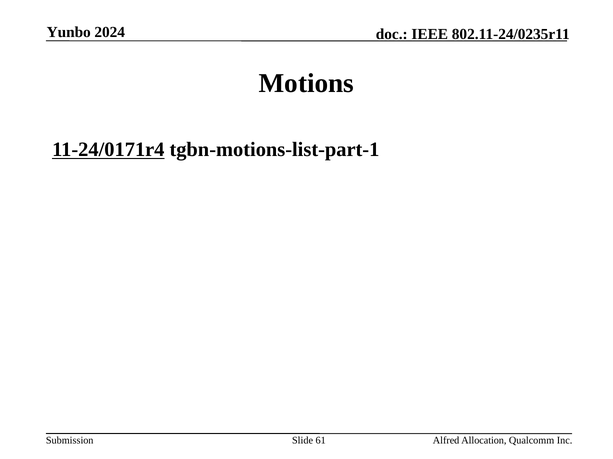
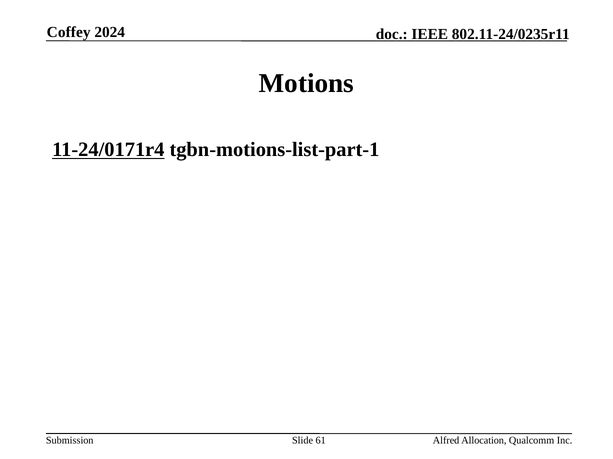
Yunbo: Yunbo -> Coffey
